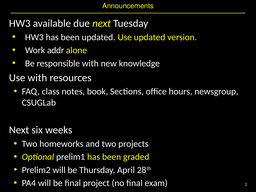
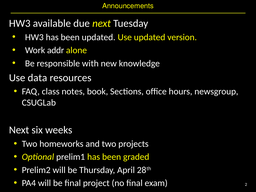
Use with: with -> data
